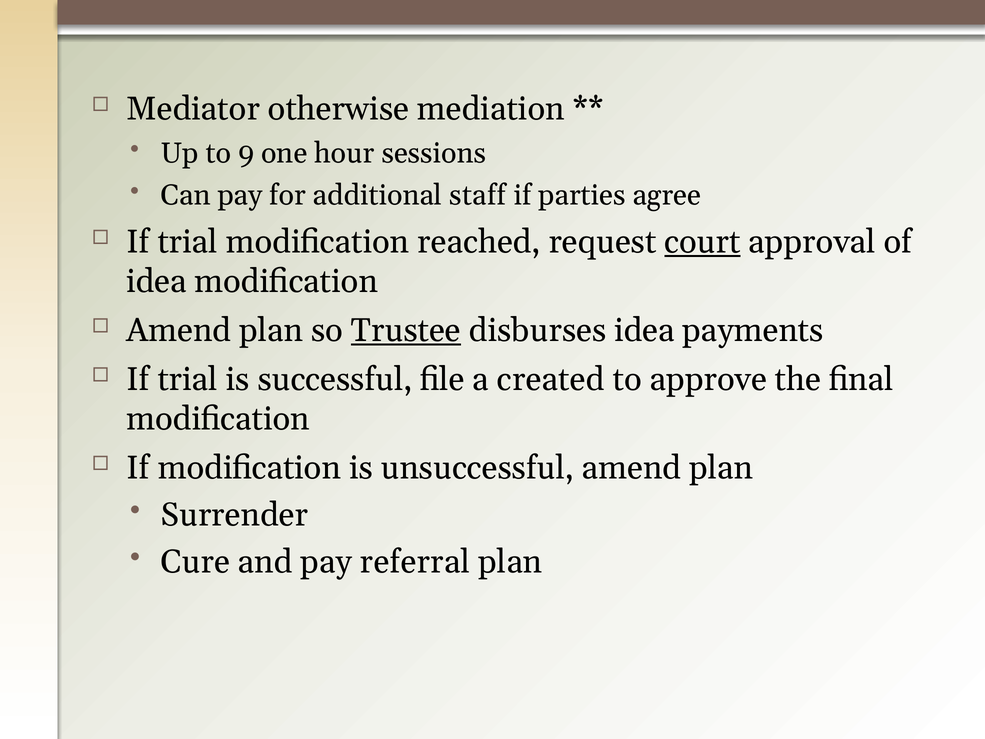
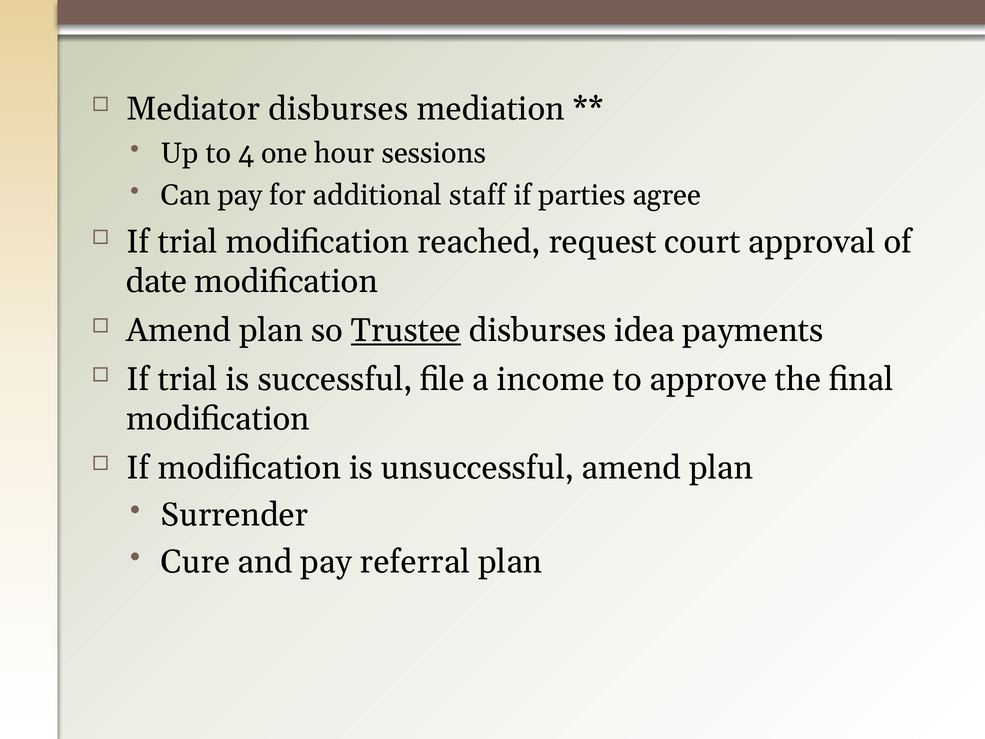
Mediator otherwise: otherwise -> disburses
9: 9 -> 4
court underline: present -> none
idea at (156, 281): idea -> date
created: created -> income
